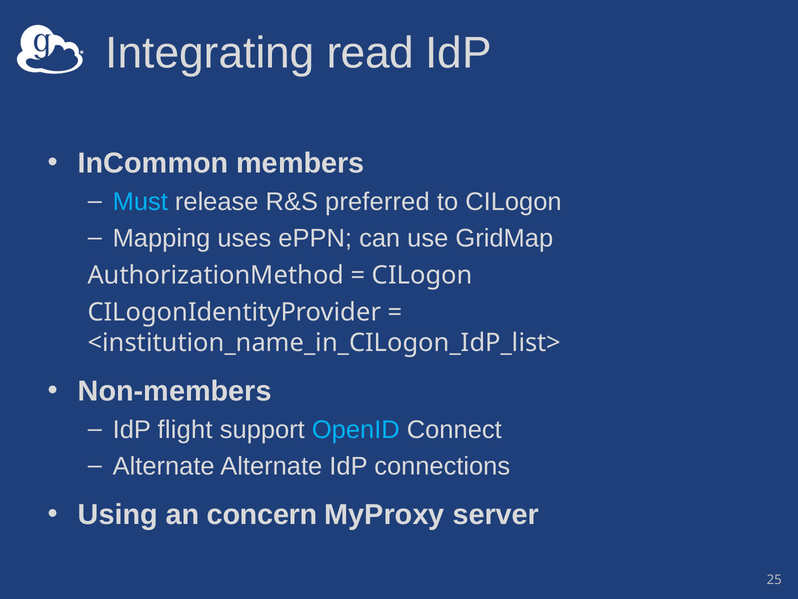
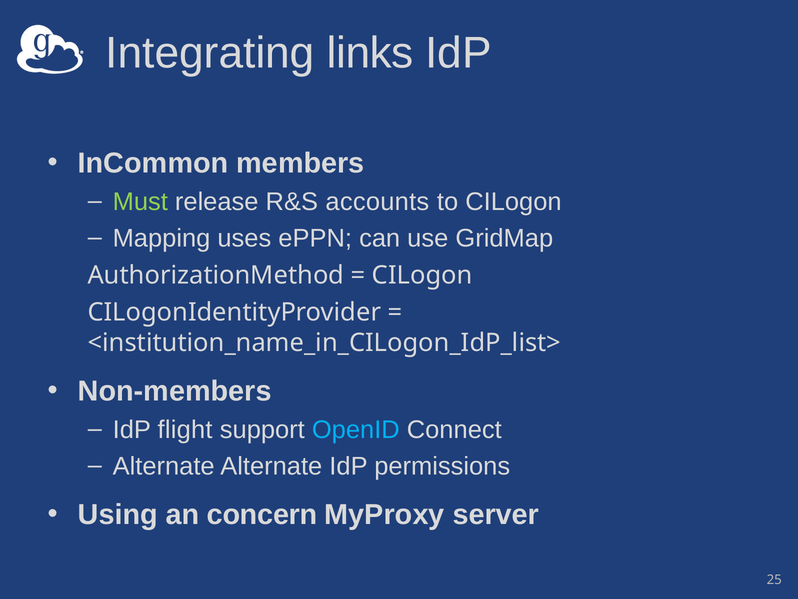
read: read -> links
Must colour: light blue -> light green
preferred: preferred -> accounts
connections: connections -> permissions
